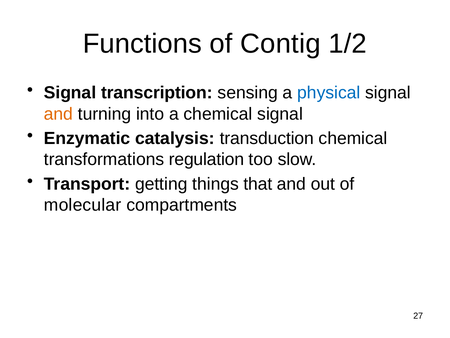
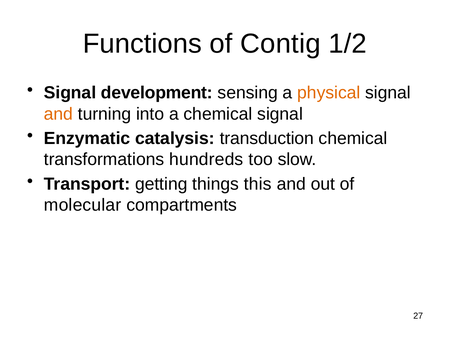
transcription: transcription -> development
physical colour: blue -> orange
regulation: regulation -> hundreds
that: that -> this
